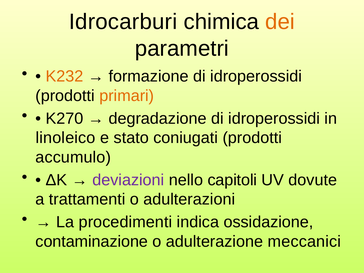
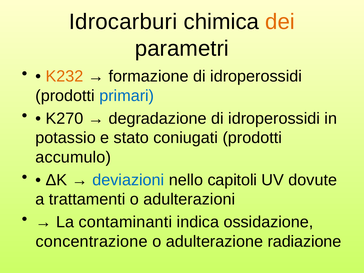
primari colour: orange -> blue
linoleico: linoleico -> potassio
deviazioni colour: purple -> blue
procedimenti: procedimenti -> contaminanti
contaminazione: contaminazione -> concentrazione
meccanici: meccanici -> radiazione
